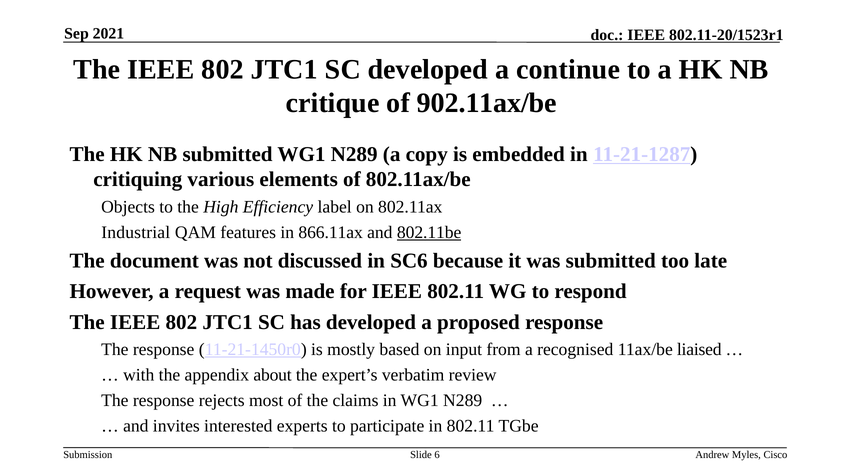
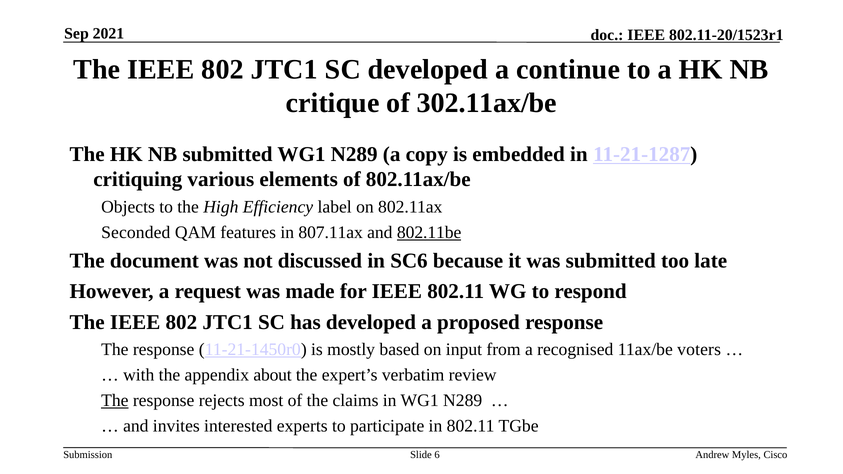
902.11ax/be: 902.11ax/be -> 302.11ax/be
Industrial: Industrial -> Seconded
866.11ax: 866.11ax -> 807.11ax
liaised: liaised -> voters
The at (115, 400) underline: none -> present
